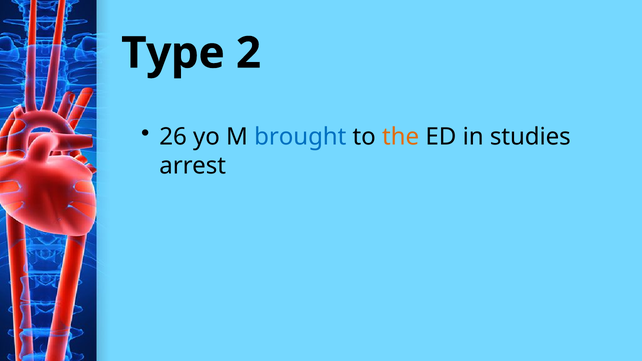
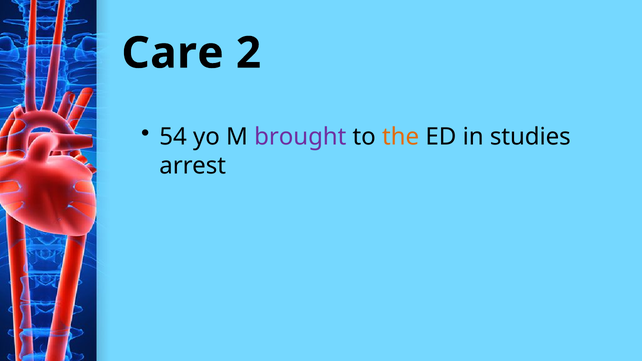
Type: Type -> Care
26: 26 -> 54
brought colour: blue -> purple
